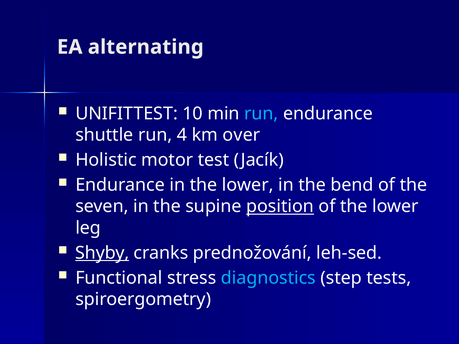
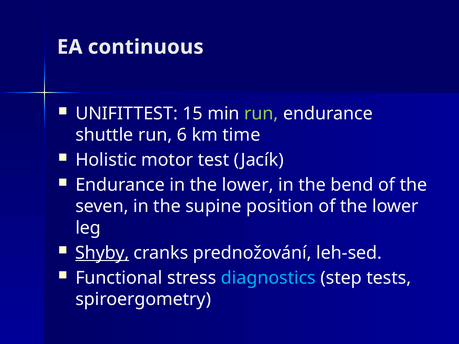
alternating: alternating -> continuous
10: 10 -> 15
run at (261, 114) colour: light blue -> light green
4: 4 -> 6
over: over -> time
position underline: present -> none
